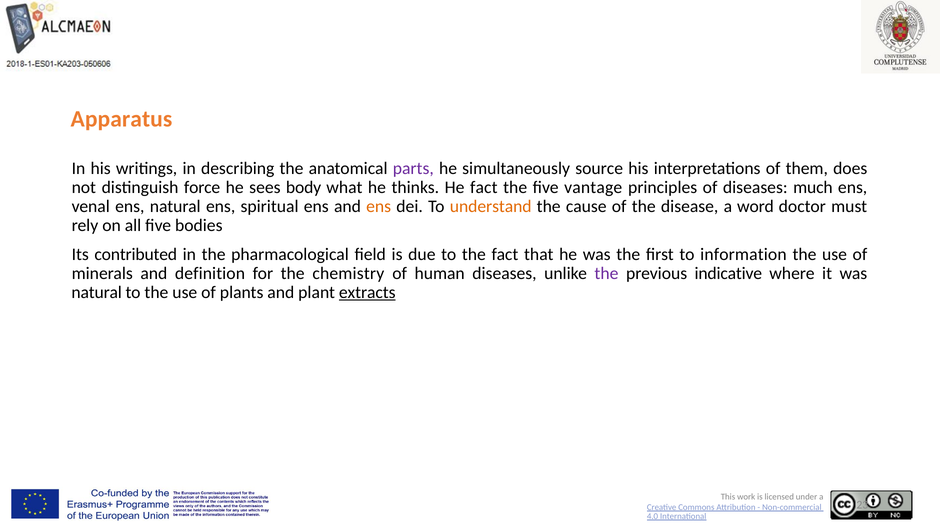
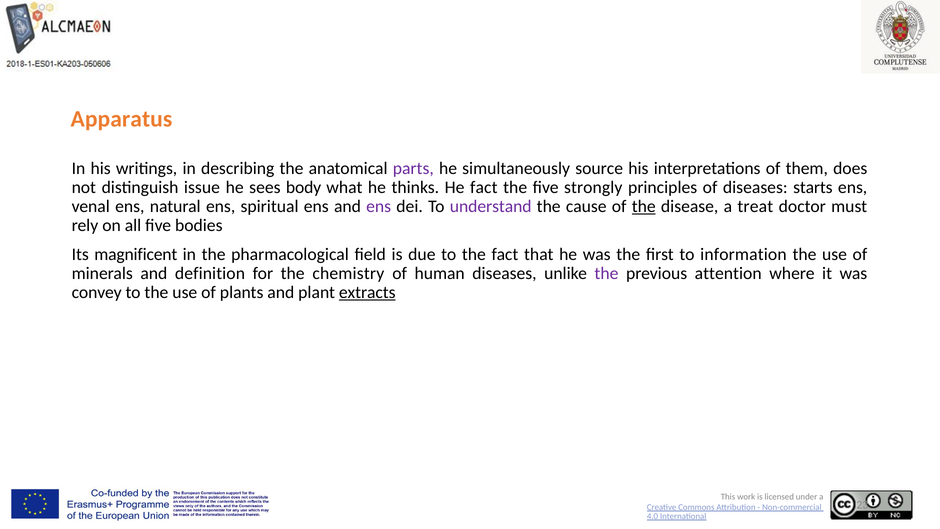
force: force -> issue
vantage: vantage -> strongly
much: much -> starts
ens at (379, 207) colour: orange -> purple
understand colour: orange -> purple
the at (644, 207) underline: none -> present
word: word -> treat
contributed: contributed -> magnificent
indicative: indicative -> attention
natural at (97, 292): natural -> convey
